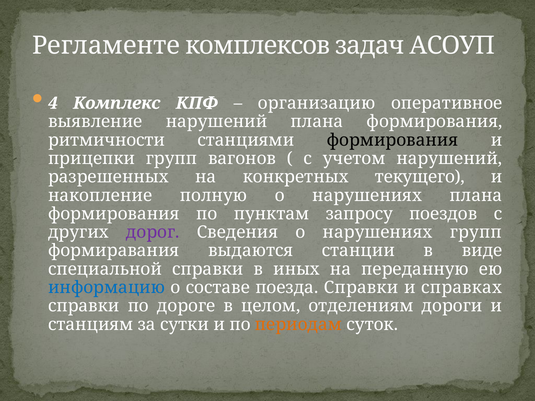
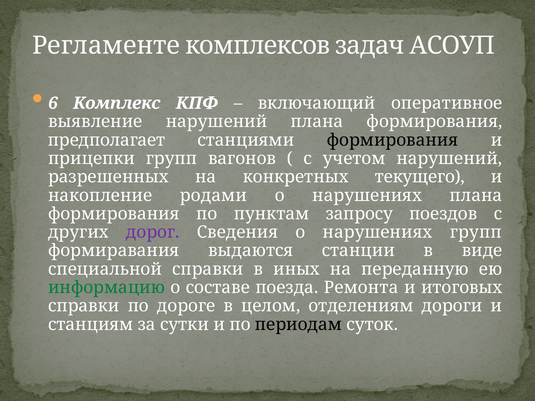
4: 4 -> 6
организацию: организацию -> включающий
ритмичности: ритмичности -> предполагает
полную: полную -> родами
информацию colour: blue -> green
поезда Справки: Справки -> Ремонта
справках: справках -> итоговых
периодам colour: orange -> black
